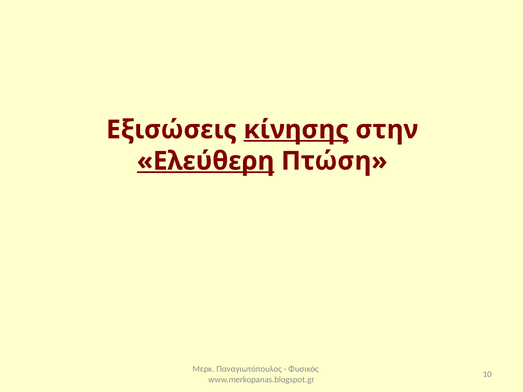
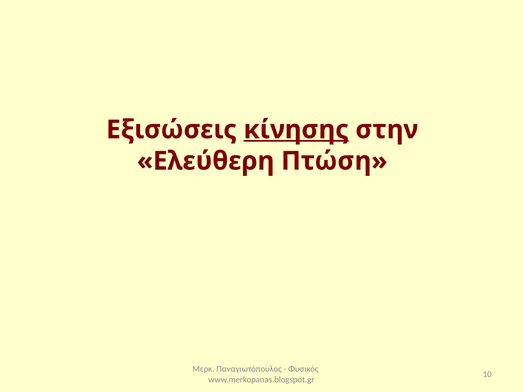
Ελεύθερη underline: present -> none
